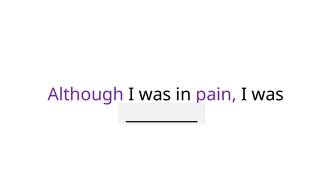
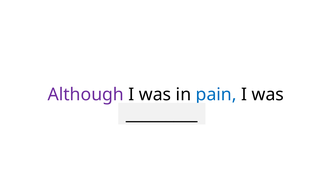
pain colour: purple -> blue
